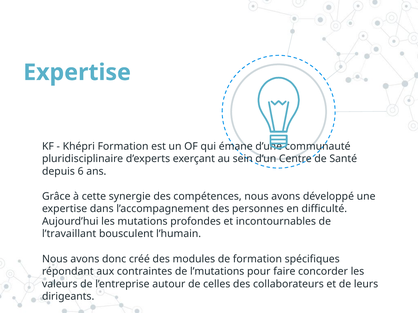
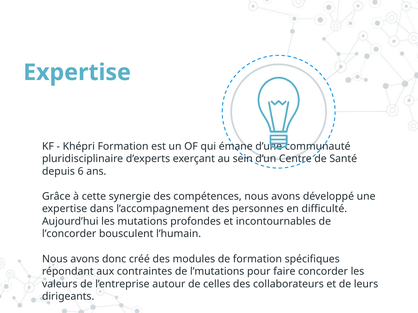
l’travaillant: l’travaillant -> l’concorder
